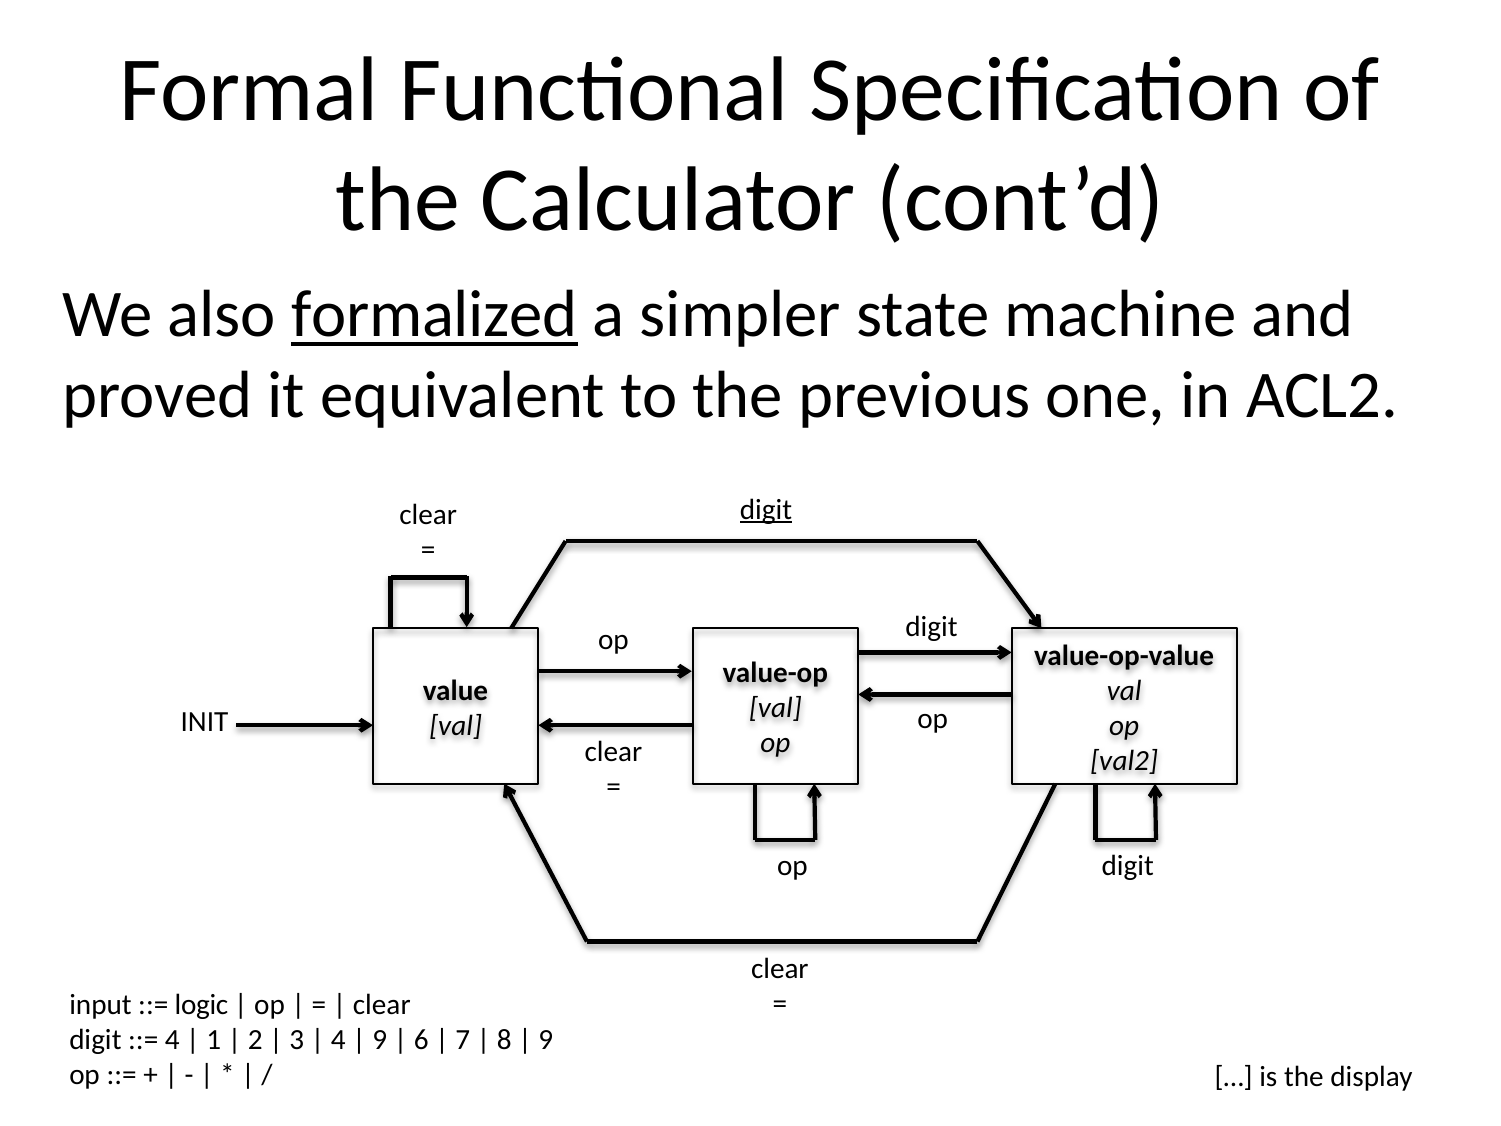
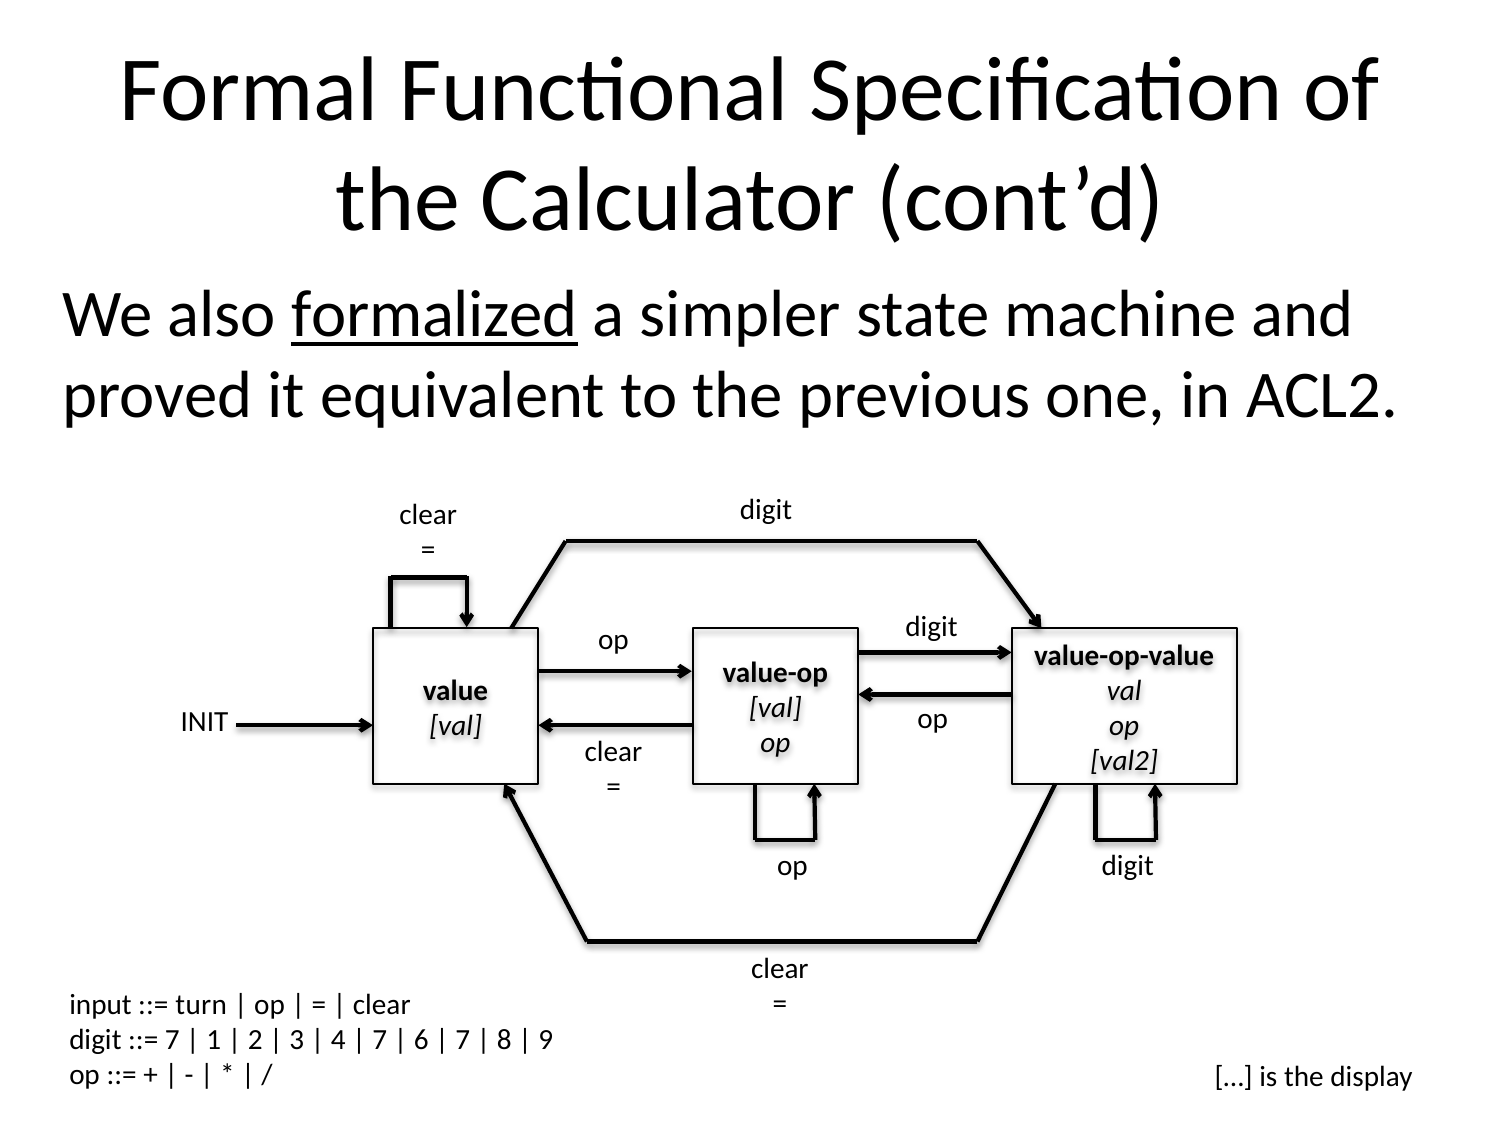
digit at (766, 510) underline: present -> none
logic: logic -> turn
4 at (172, 1039): 4 -> 7
9 at (380, 1039): 9 -> 7
